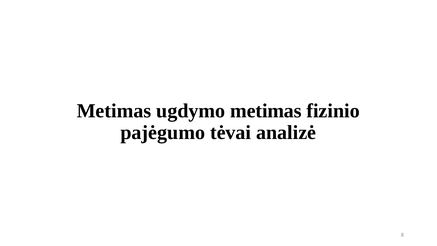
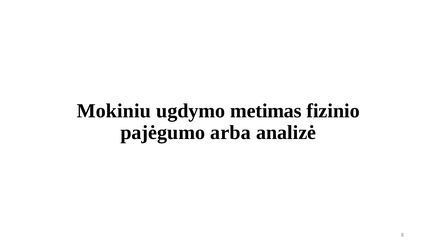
Metimas at (114, 111): Metimas -> Mokiniu
tėvai: tėvai -> arba
